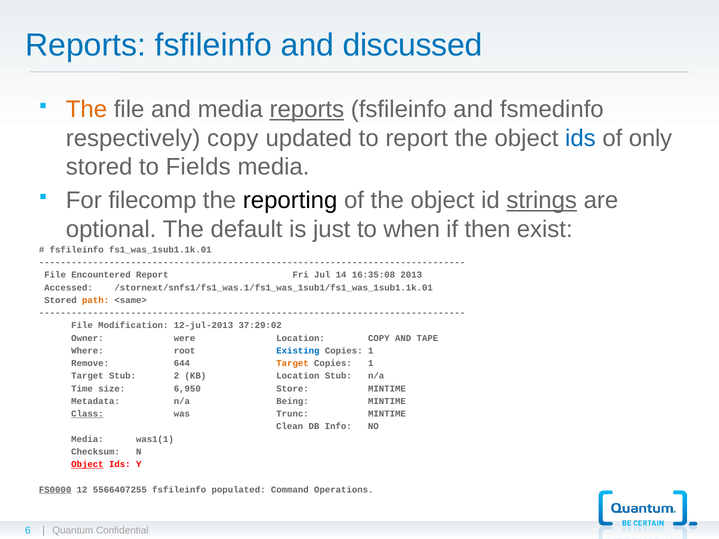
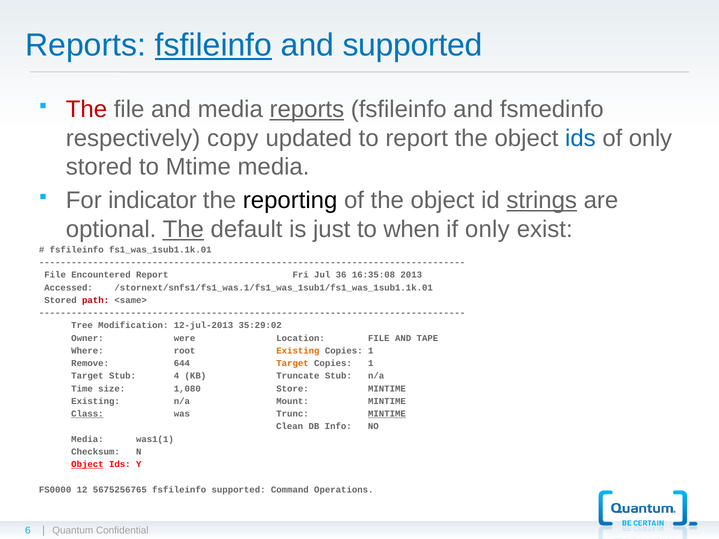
fsfileinfo at (213, 45) underline: none -> present
and discussed: discussed -> supported
The at (86, 110) colour: orange -> red
Fields: Fields -> Mtime
filecomp: filecomp -> indicator
The at (183, 229) underline: none -> present
if then: then -> only
14: 14 -> 36
path colour: orange -> red
File at (82, 326): File -> Tree
37:29:02: 37:29:02 -> 35:29:02
Location COPY: COPY -> FILE
Existing at (298, 351) colour: blue -> orange
2: 2 -> 4
KB Location: Location -> Truncate
6,950: 6,950 -> 1,080
Metadata at (96, 401): Metadata -> Existing
Being: Being -> Mount
MINTIME at (387, 414) underline: none -> present
FS0000 underline: present -> none
5566407255: 5566407255 -> 5675256765
fsfileinfo populated: populated -> supported
